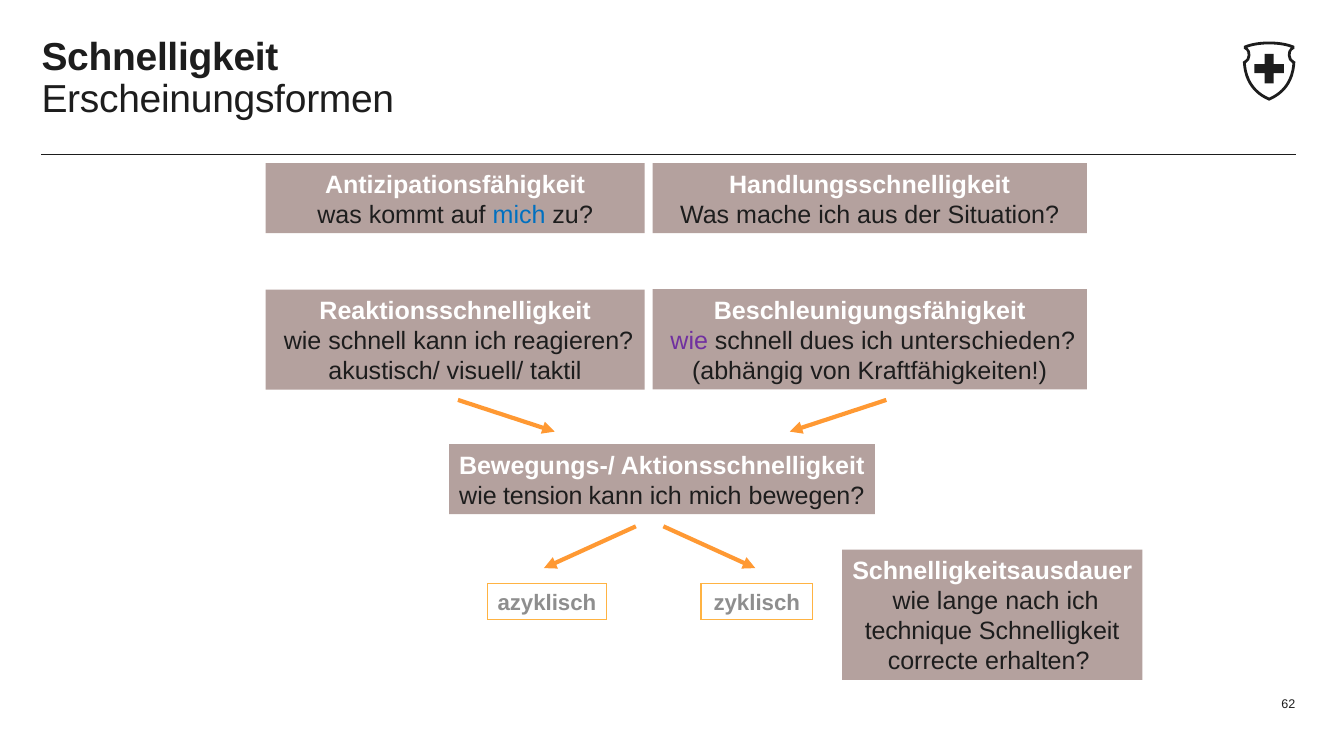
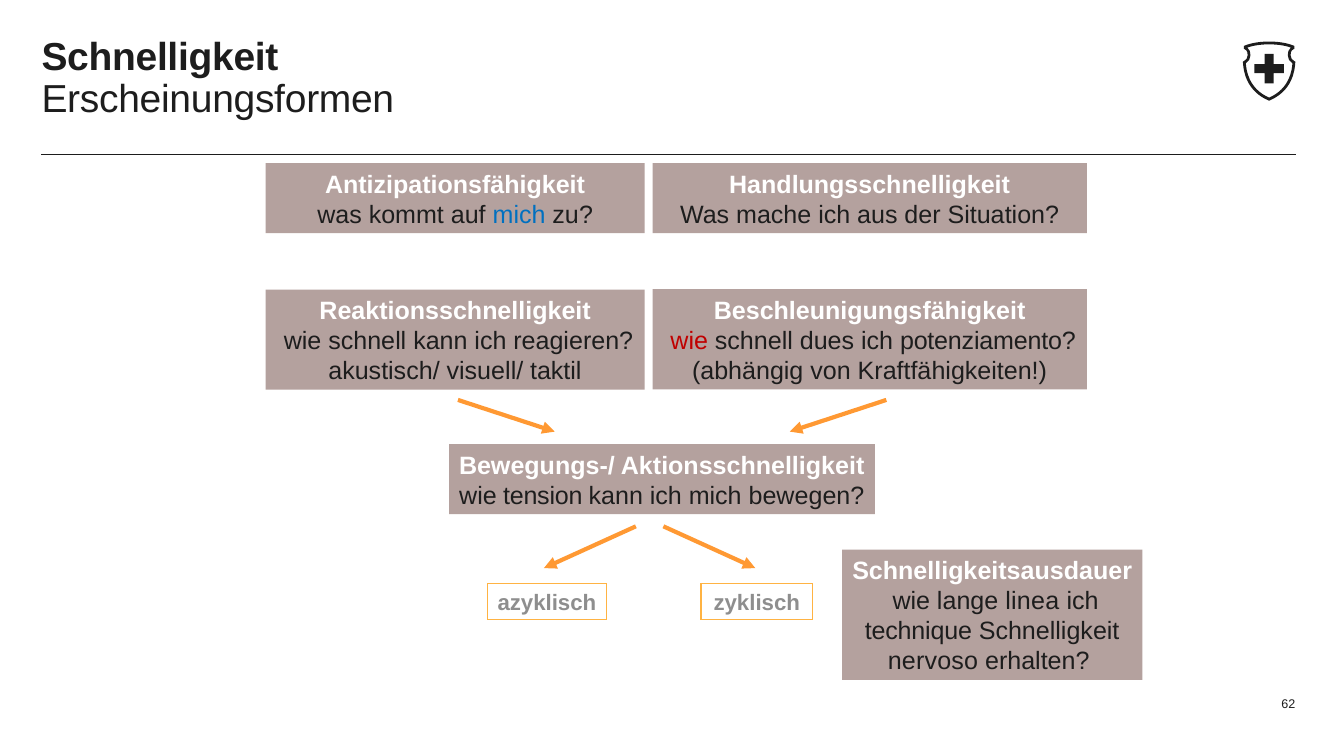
wie at (689, 341) colour: purple -> red
unterschieden: unterschieden -> potenziamento
nach: nach -> linea
correcte: correcte -> nervoso
